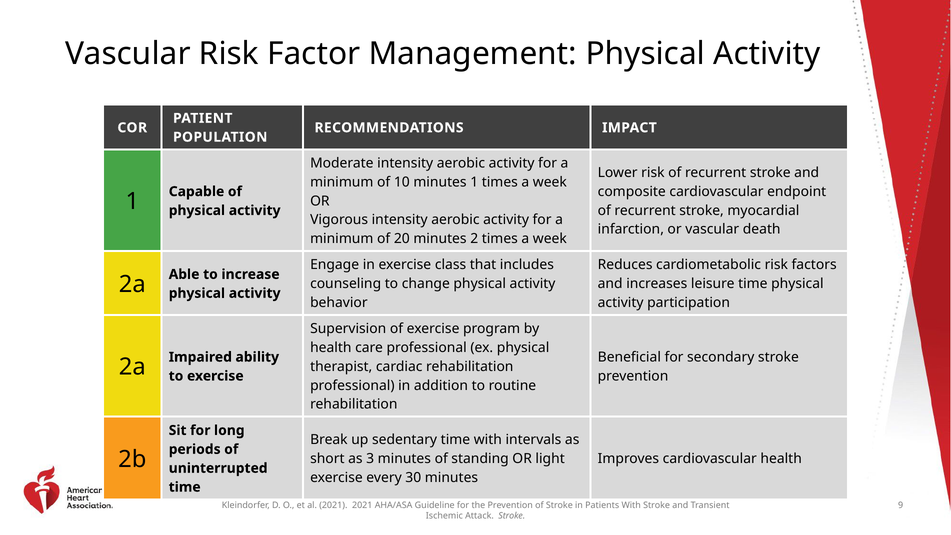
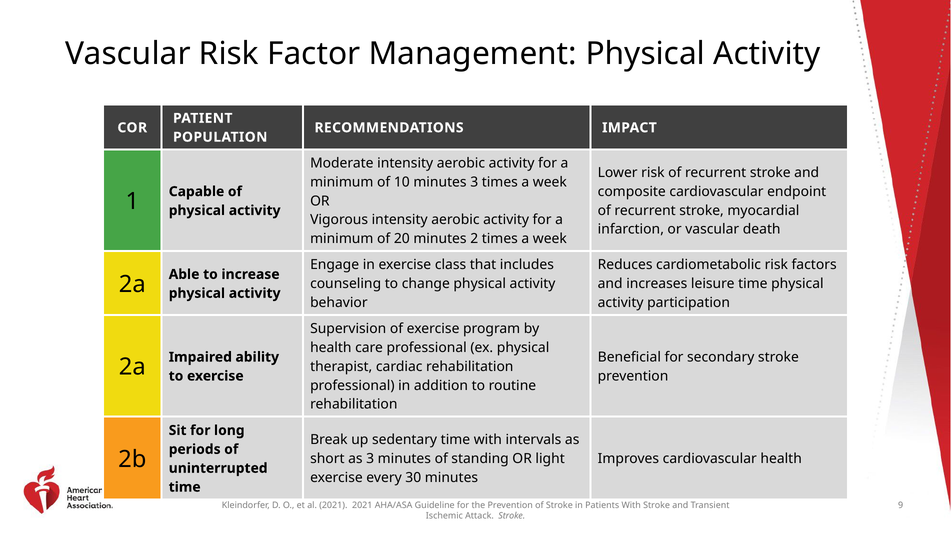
minutes 1: 1 -> 3
